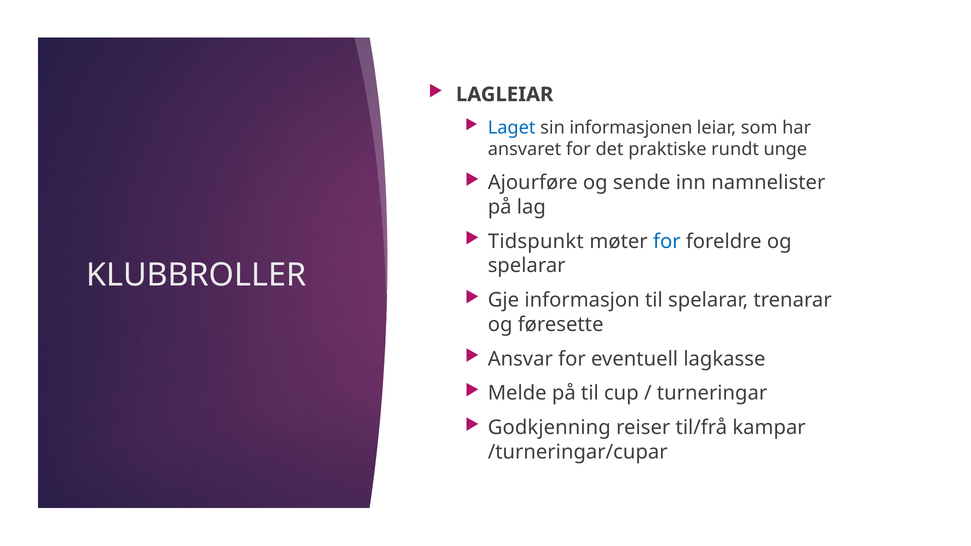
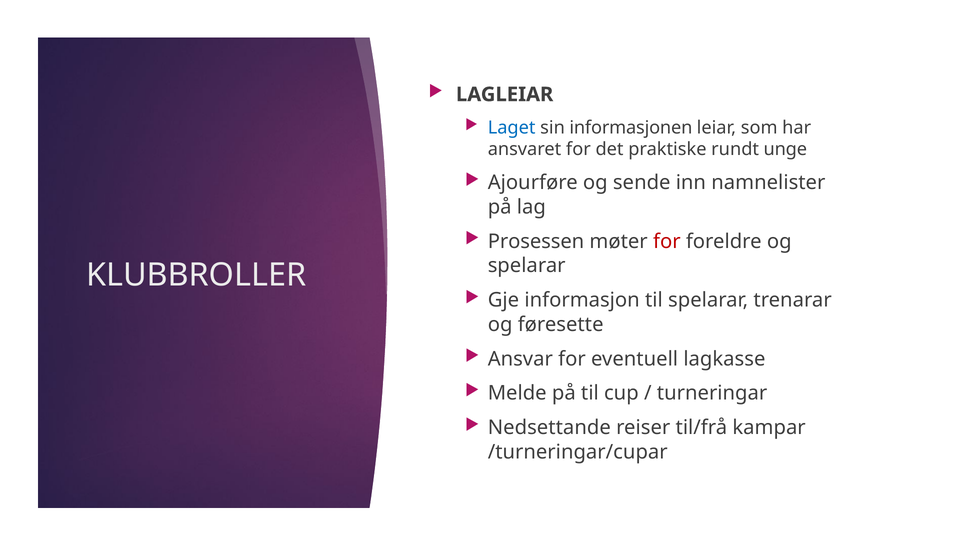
Tidspunkt: Tidspunkt -> Prosessen
for at (667, 242) colour: blue -> red
Godkjenning: Godkjenning -> Nedsettande
